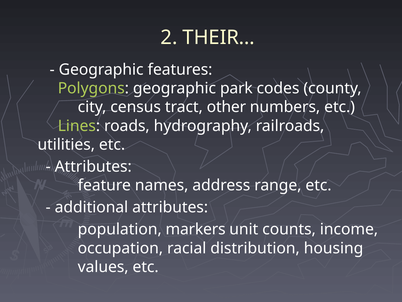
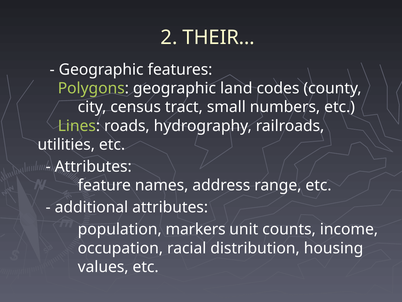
park: park -> land
other: other -> small
